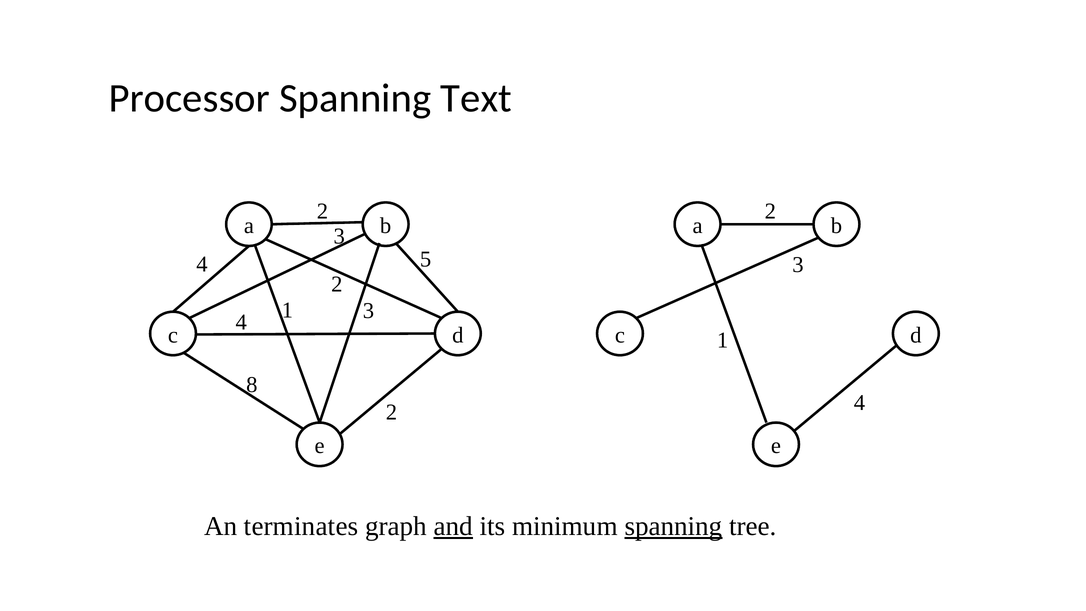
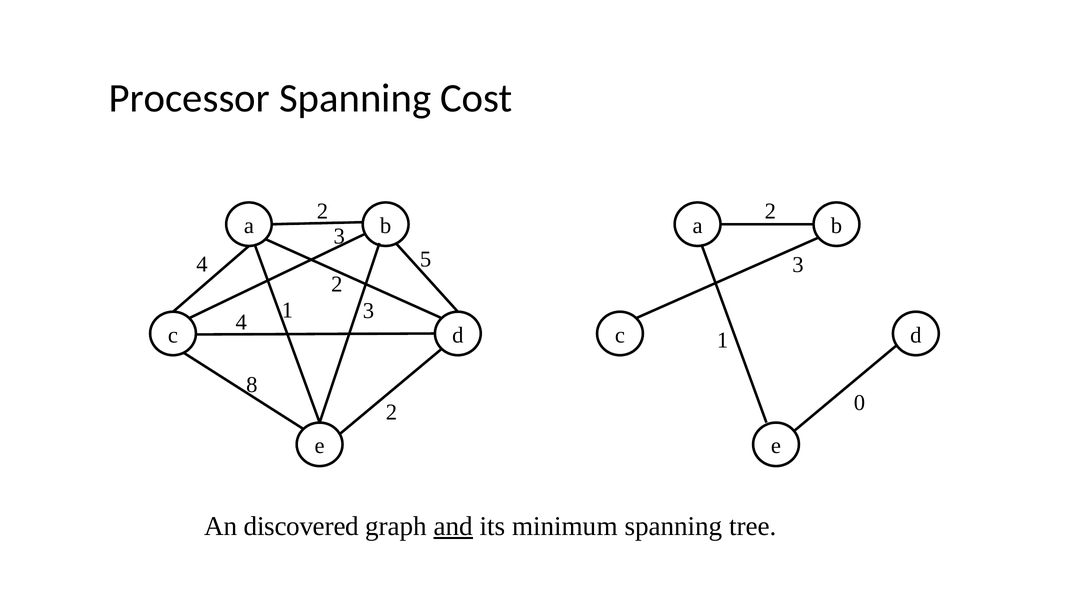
Text: Text -> Cost
4 at (859, 403): 4 -> 0
terminates: terminates -> discovered
spanning at (674, 526) underline: present -> none
